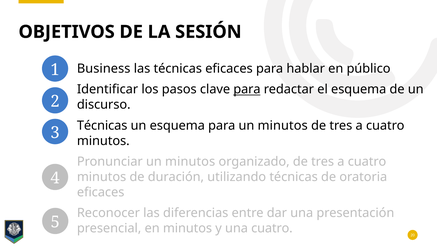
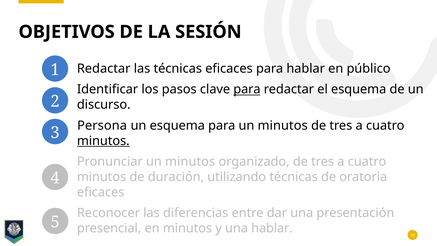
Business at (104, 69): Business -> Redactar
Técnicas at (102, 125): Técnicas -> Persona
minutos at (103, 141) underline: none -> present
una cuatro: cuatro -> hablar
